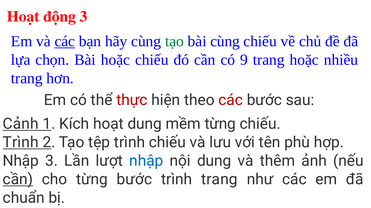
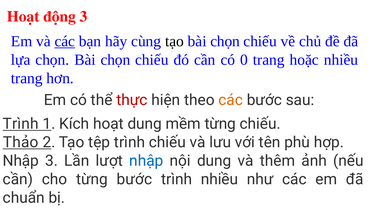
tạo at (174, 41) colour: green -> black
cùng at (225, 41): cùng -> chọn
chọn Bài hoặc: hoặc -> chọn
9: 9 -> 0
các at (231, 100) colour: red -> orange
Cảnh at (21, 124): Cảnh -> Trình
Trình at (21, 143): Trình -> Thảo
cần at (18, 180) underline: present -> none
trình trang: trang -> nhiều
